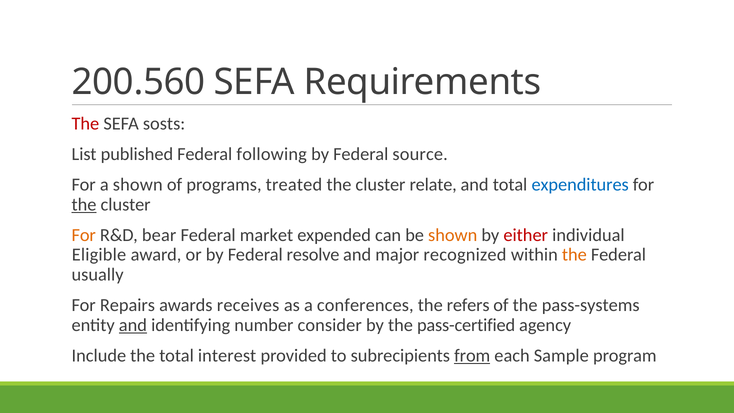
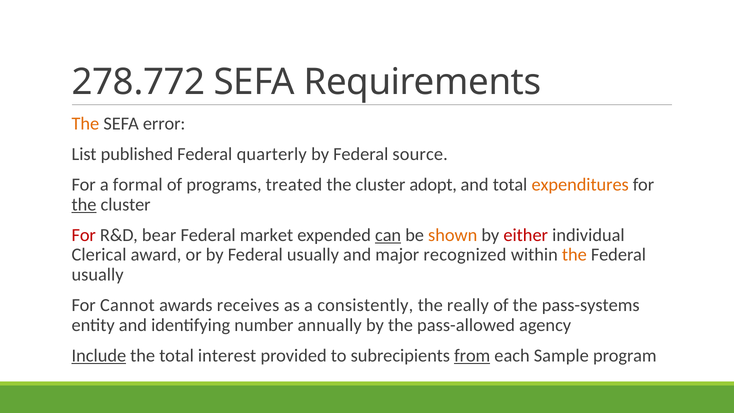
200.560: 200.560 -> 278.772
The at (85, 124) colour: red -> orange
sosts: sosts -> error
following: following -> quarterly
a shown: shown -> formal
relate: relate -> adopt
expenditures colour: blue -> orange
For at (84, 235) colour: orange -> red
can underline: none -> present
Eligible: Eligible -> Clerical
by Federal resolve: resolve -> usually
Repairs: Repairs -> Cannot
conferences: conferences -> consistently
refers: refers -> really
and at (133, 325) underline: present -> none
consider: consider -> annually
pass-certified: pass-certified -> pass-allowed
Include underline: none -> present
